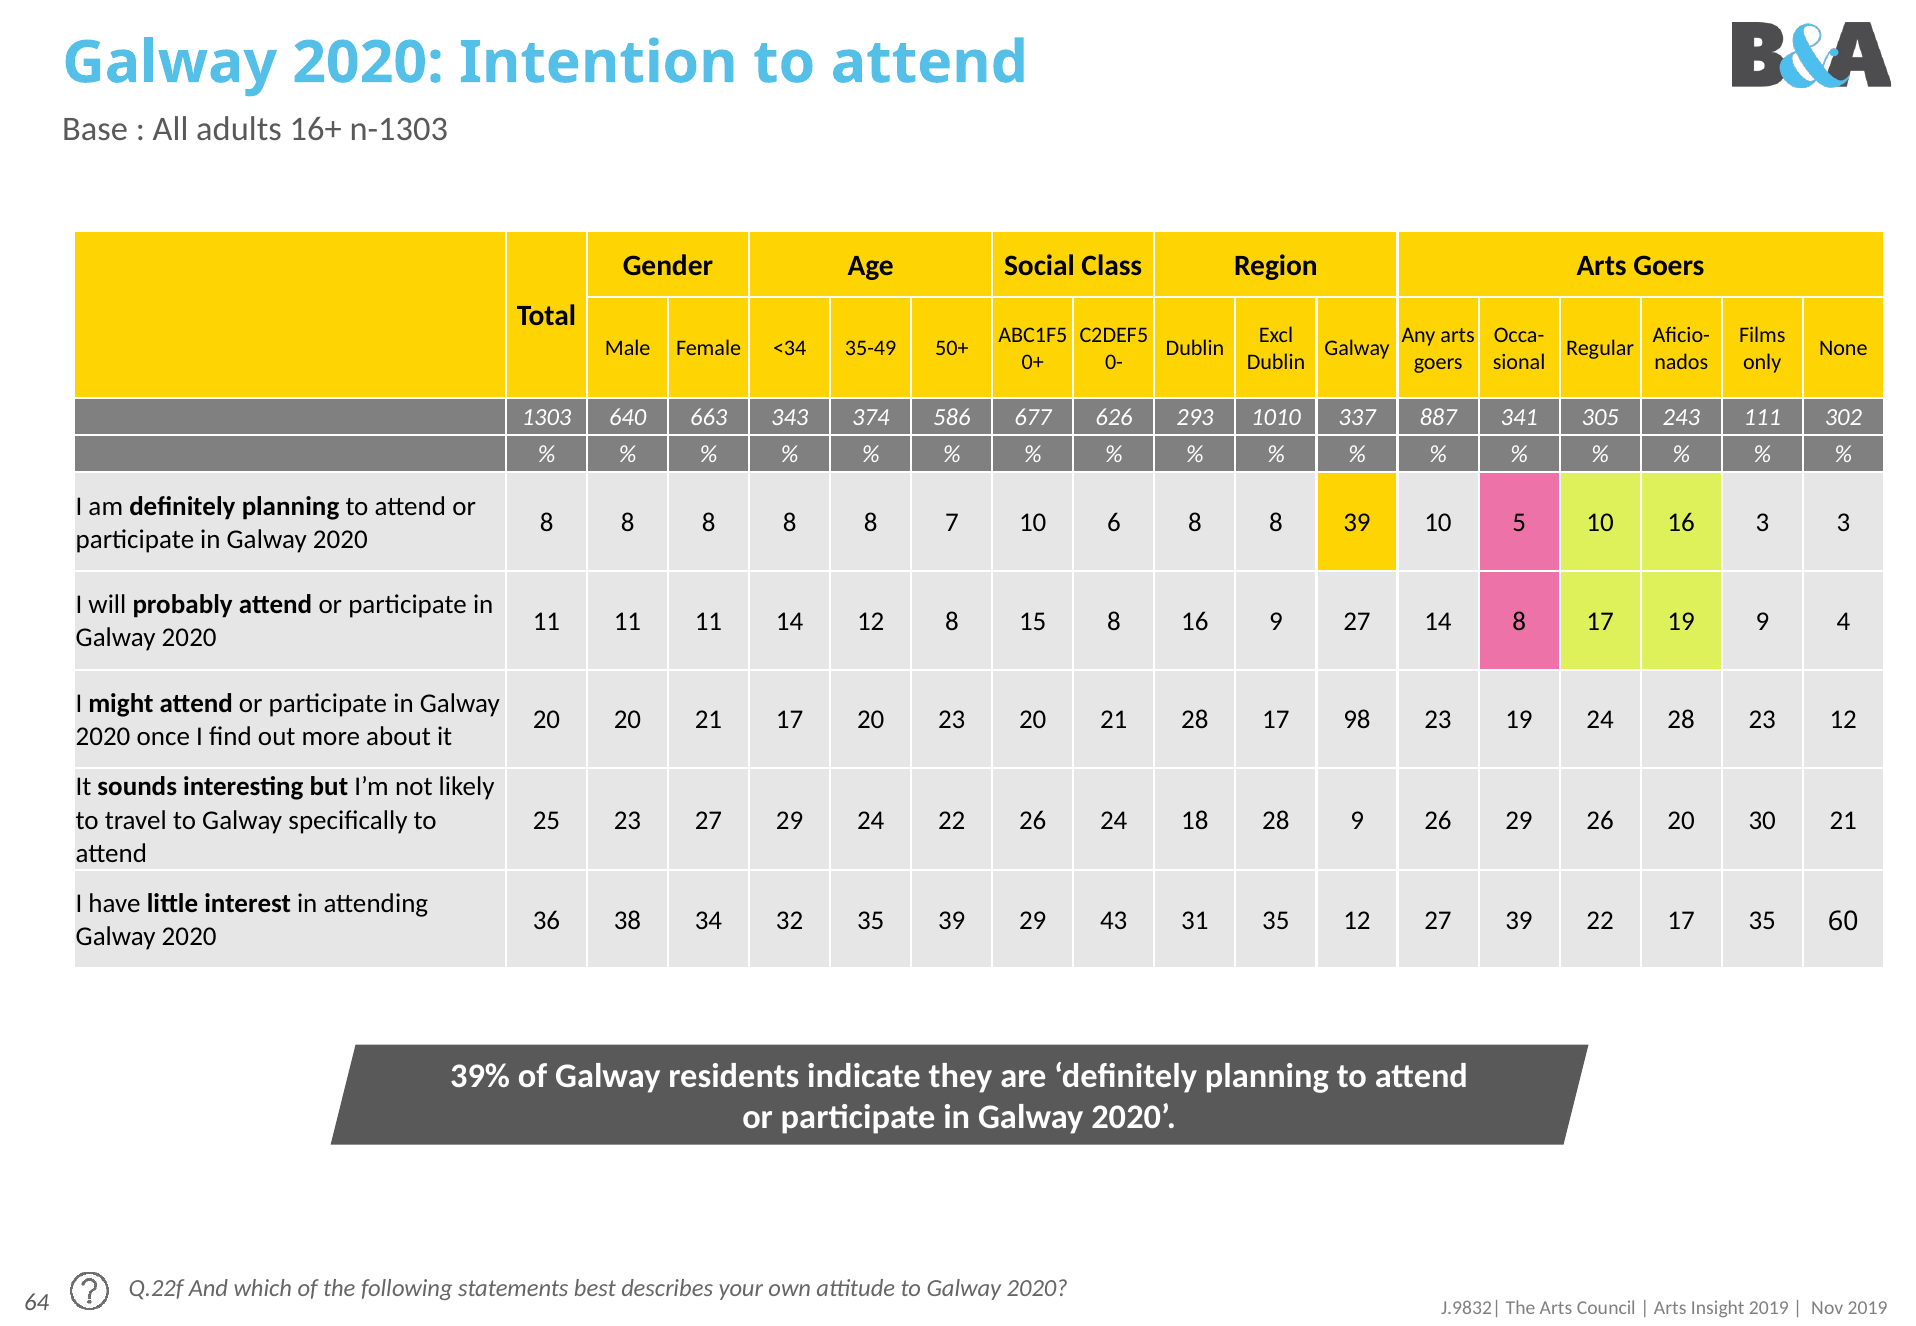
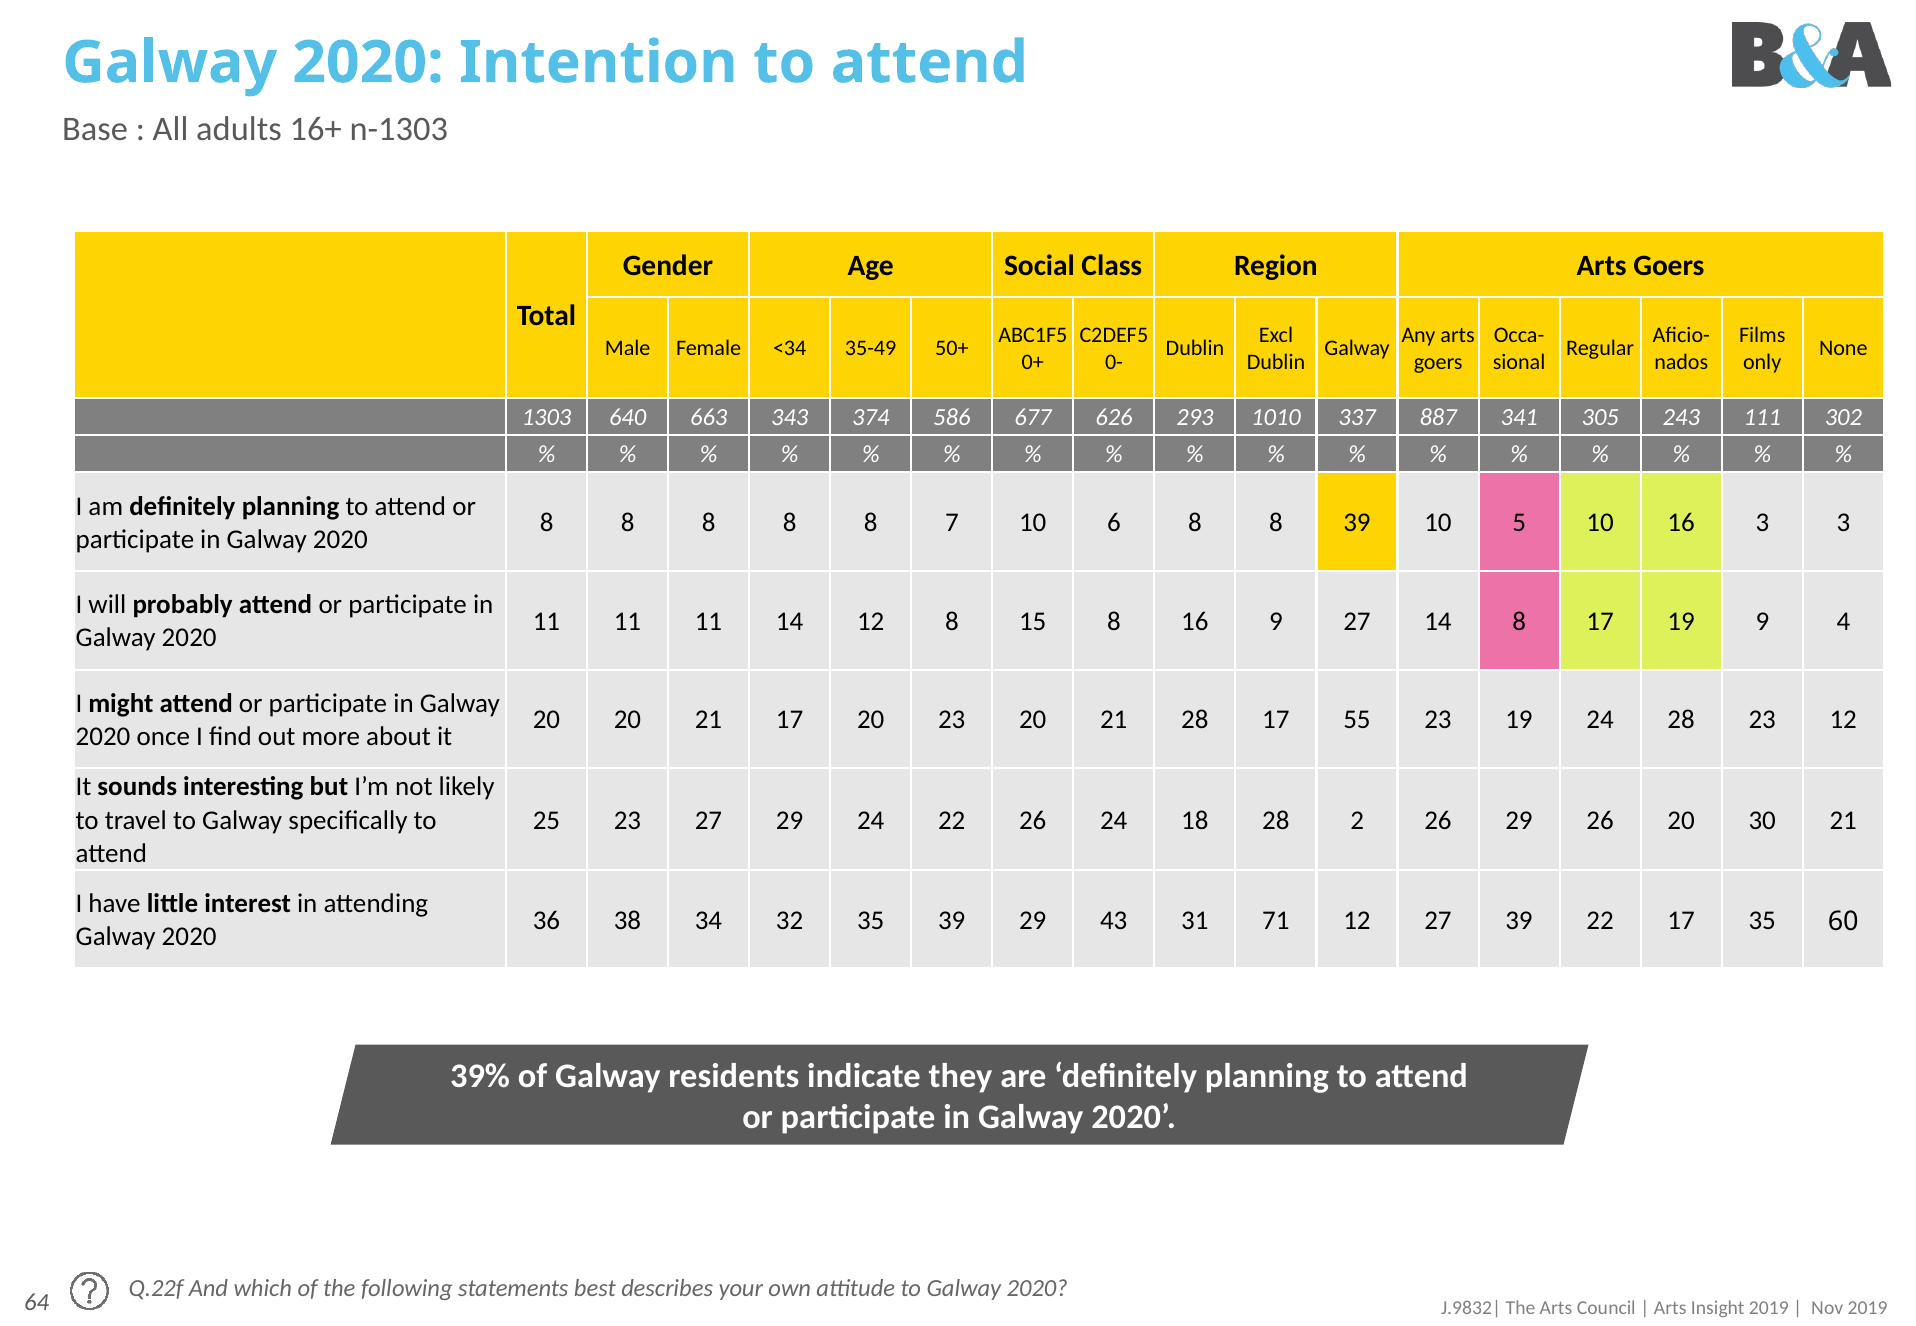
98: 98 -> 55
28 9: 9 -> 2
31 35: 35 -> 71
